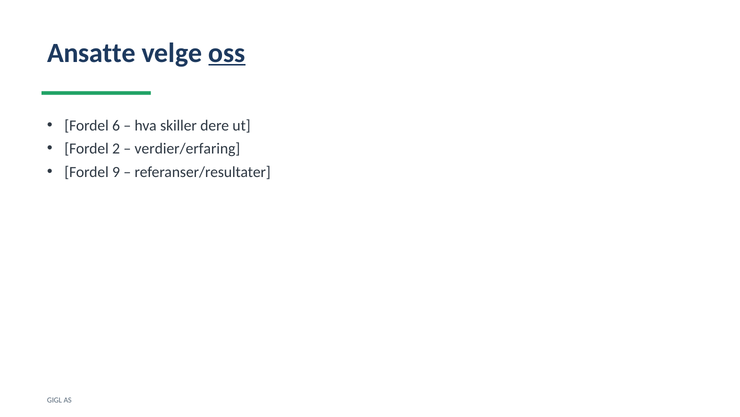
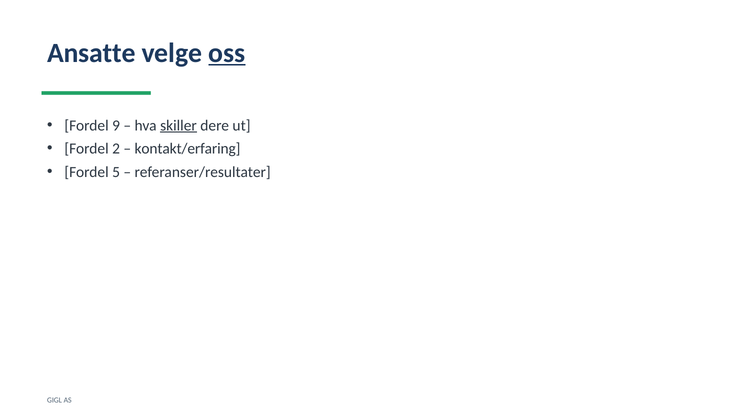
6: 6 -> 9
skiller underline: none -> present
verdier/erfaring: verdier/erfaring -> kontakt/erfaring
9: 9 -> 5
